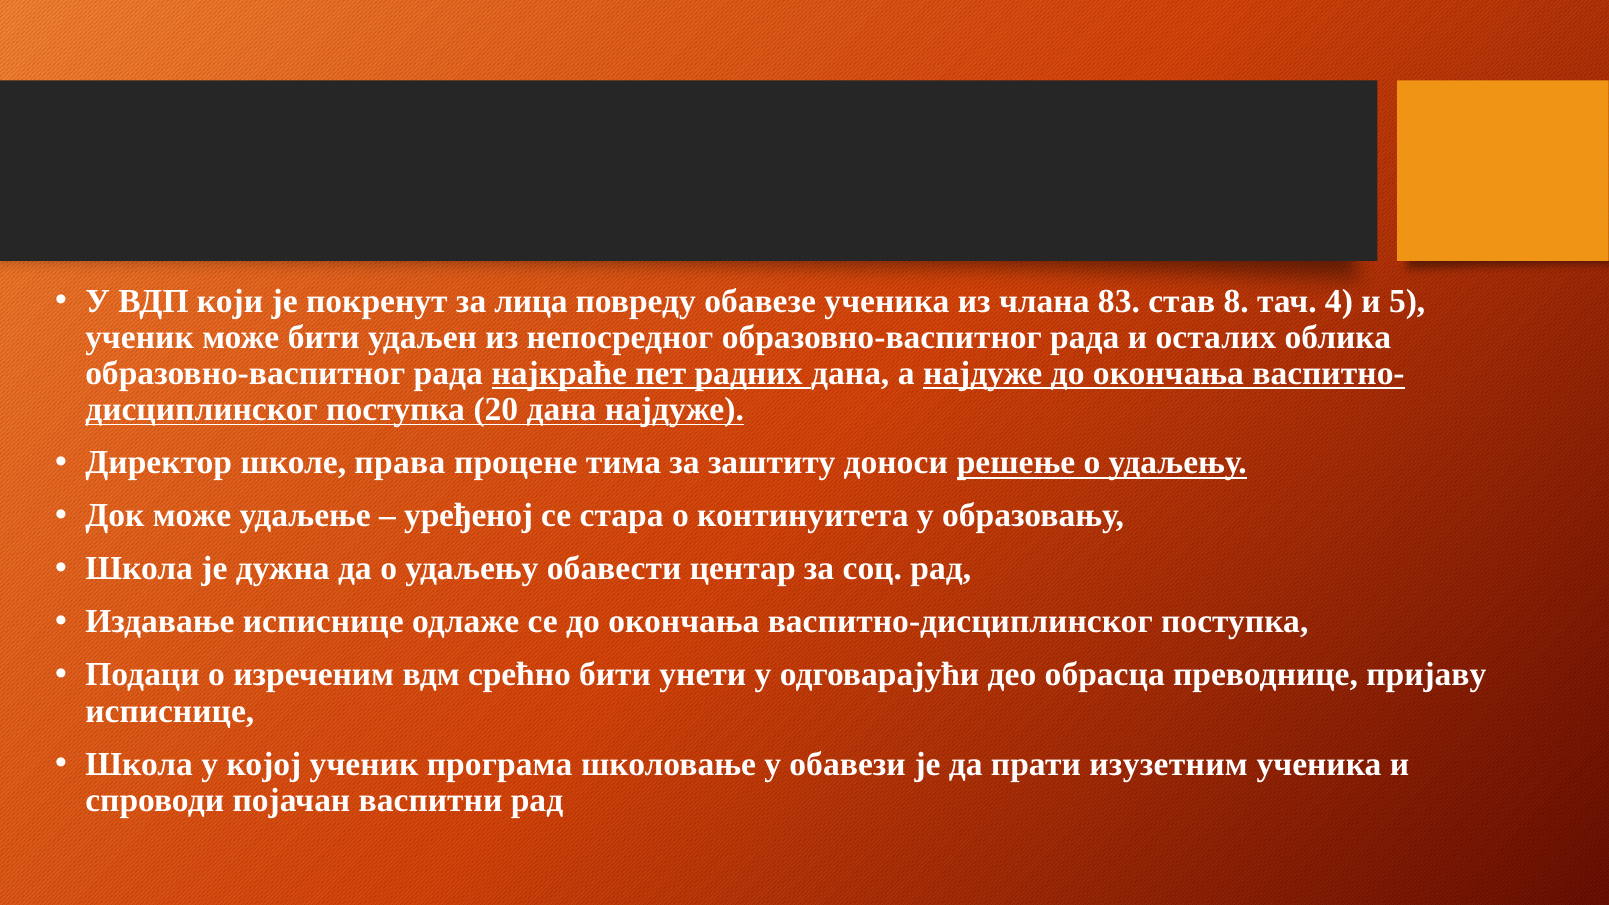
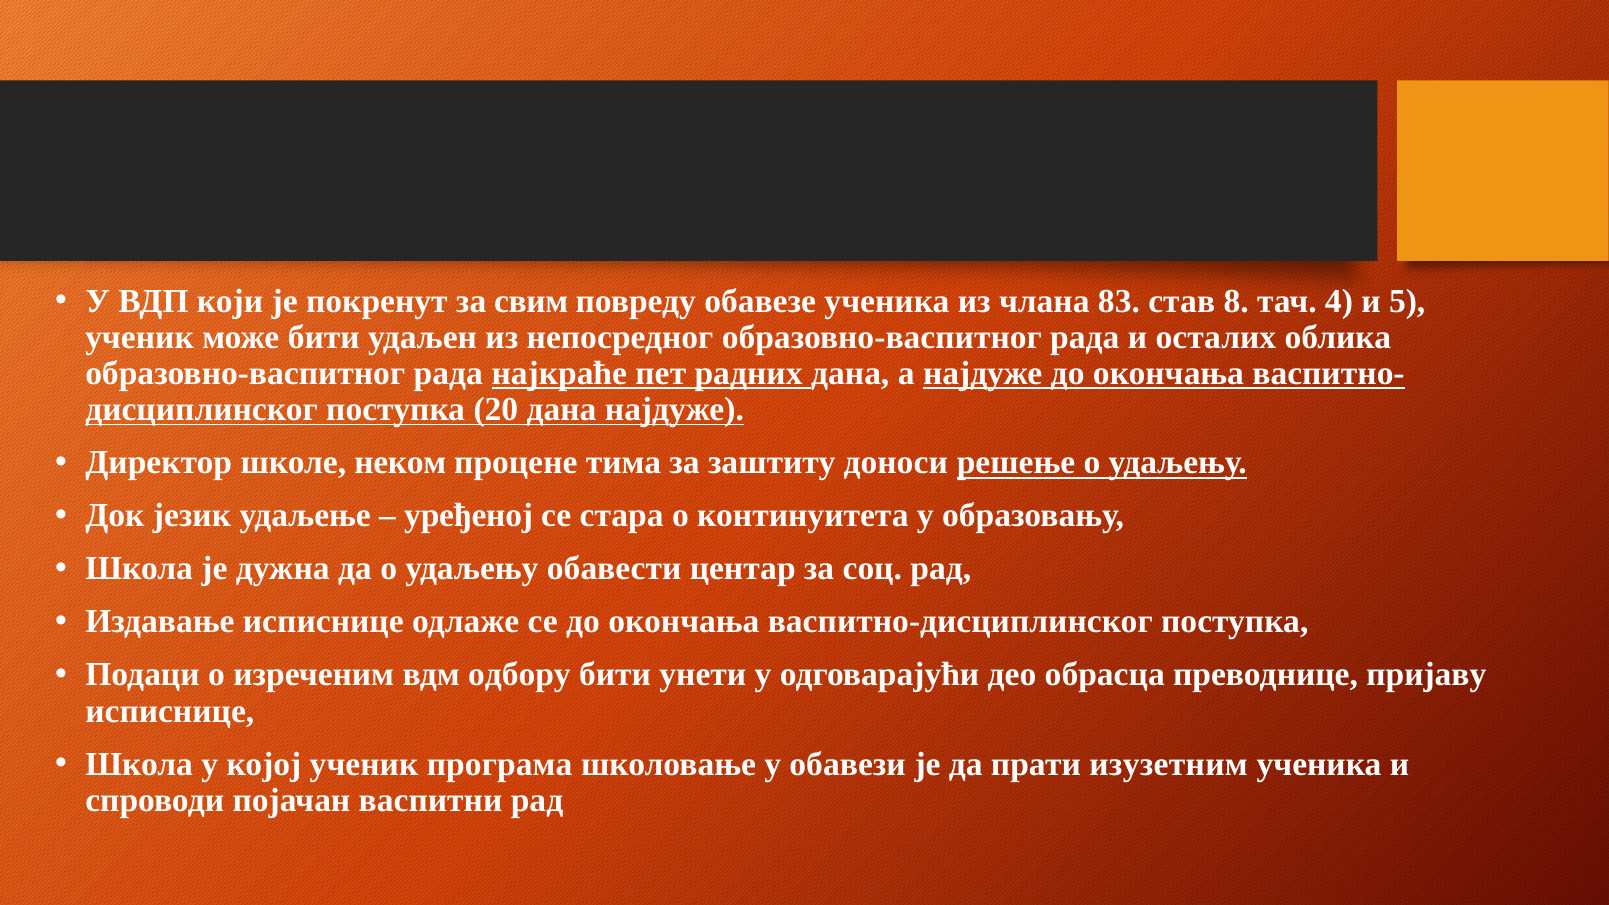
лица: лица -> свим
права: права -> неком
Док може: може -> језик
срећно: срећно -> одбору
